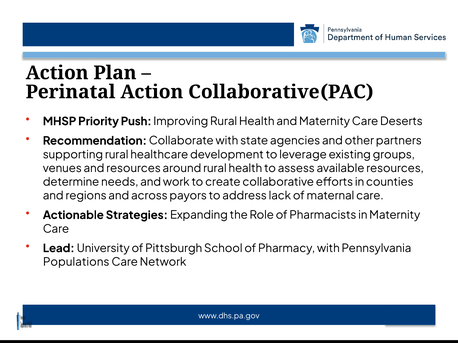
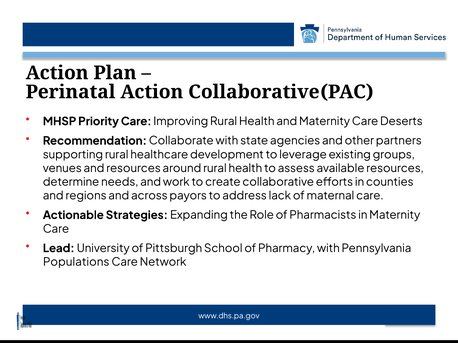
Priority Push: Push -> Care
